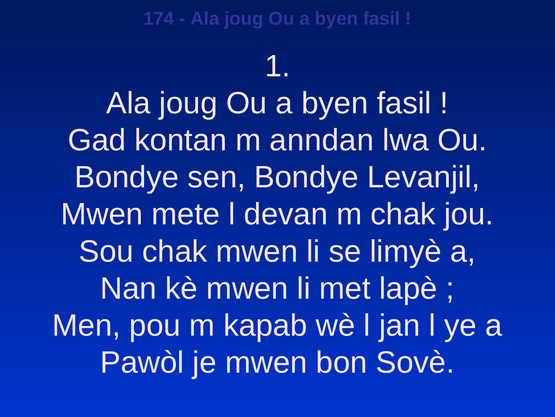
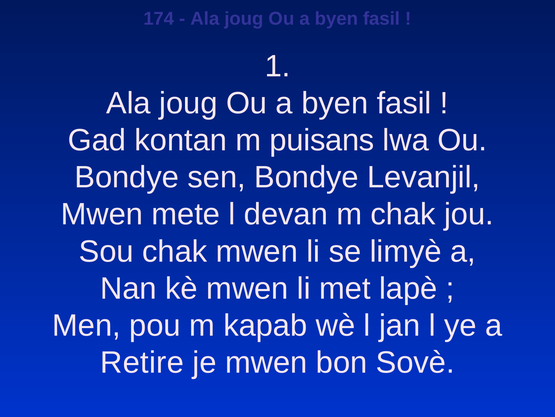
anndan: anndan -> puisans
Pawòl: Pawòl -> Retire
